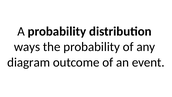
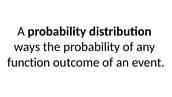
diagram: diagram -> function
